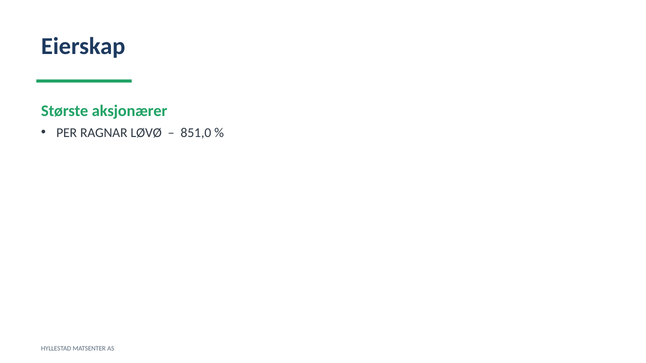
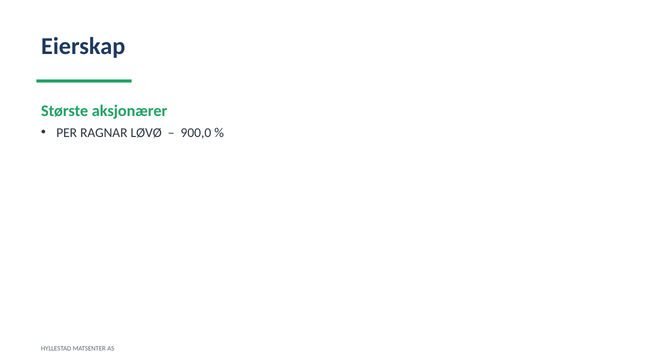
851,0: 851,0 -> 900,0
